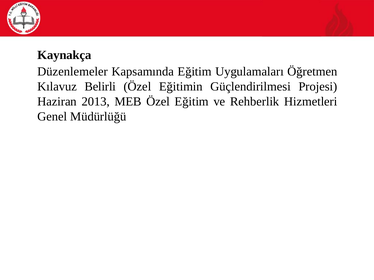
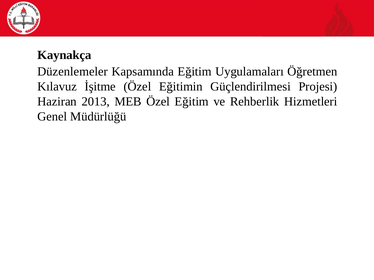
Belirli: Belirli -> İşitme
